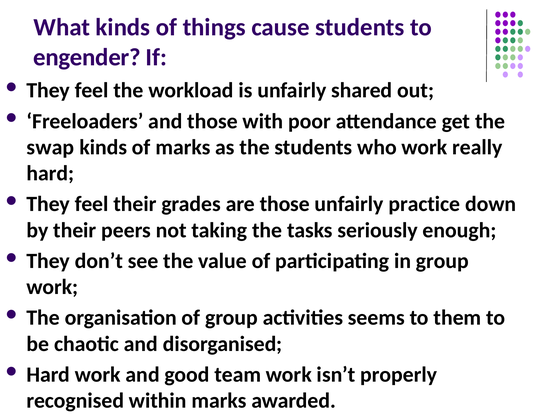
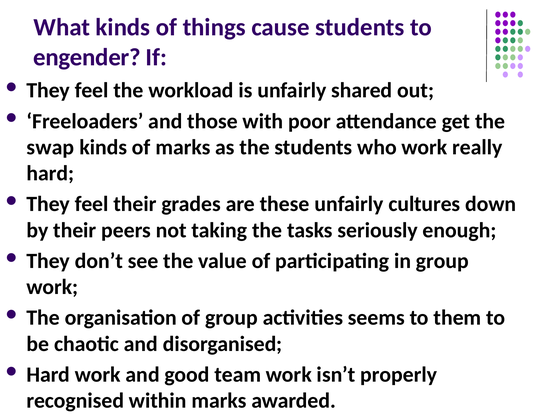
are those: those -> these
practice: practice -> cultures
